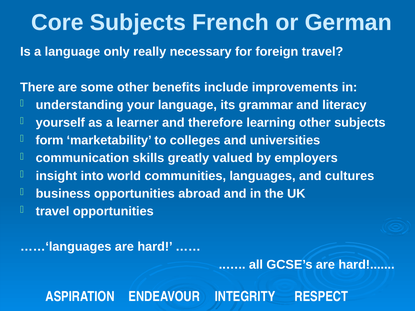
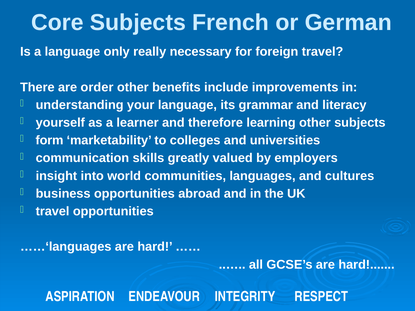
some: some -> order
